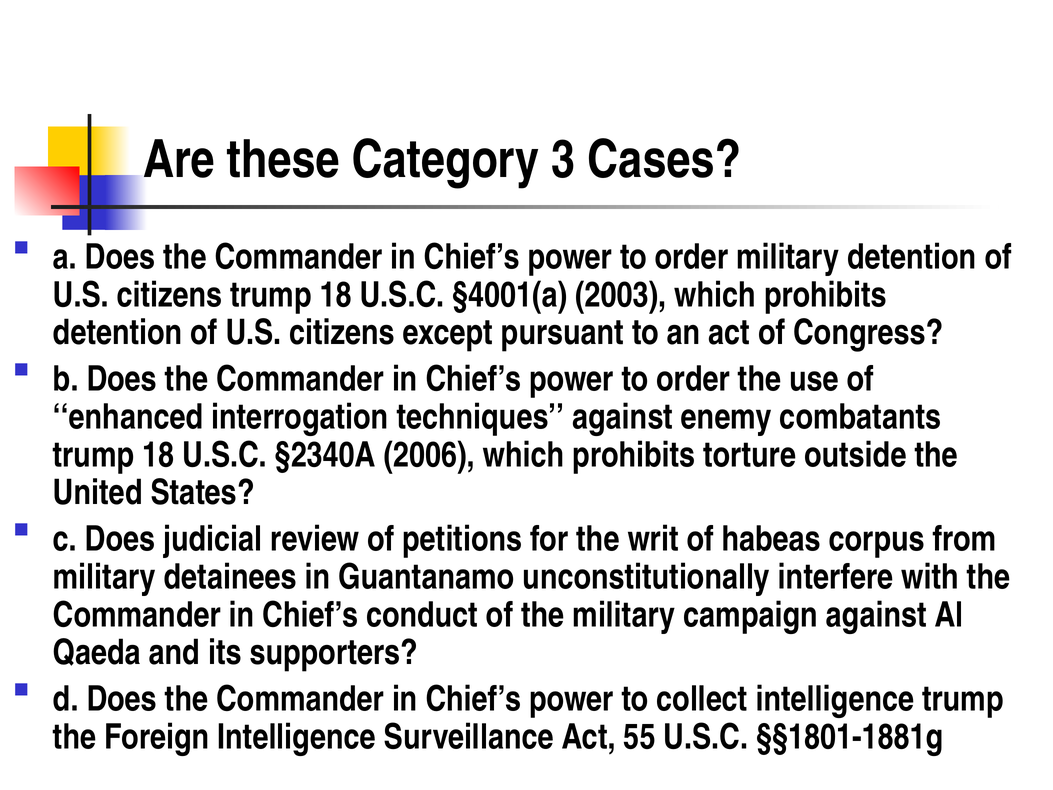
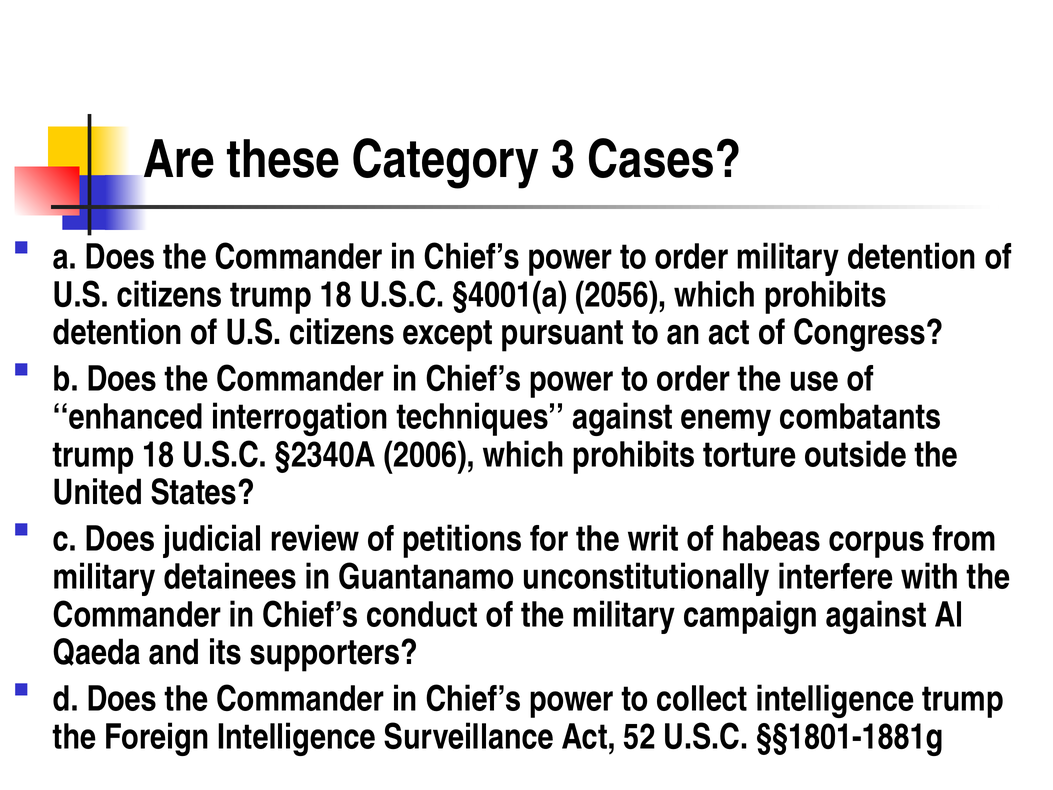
2003: 2003 -> 2056
55: 55 -> 52
